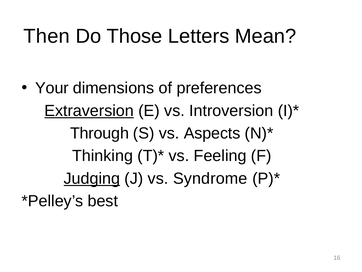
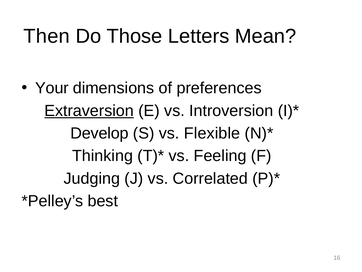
Through: Through -> Develop
Aspects: Aspects -> Flexible
Judging underline: present -> none
Syndrome: Syndrome -> Correlated
